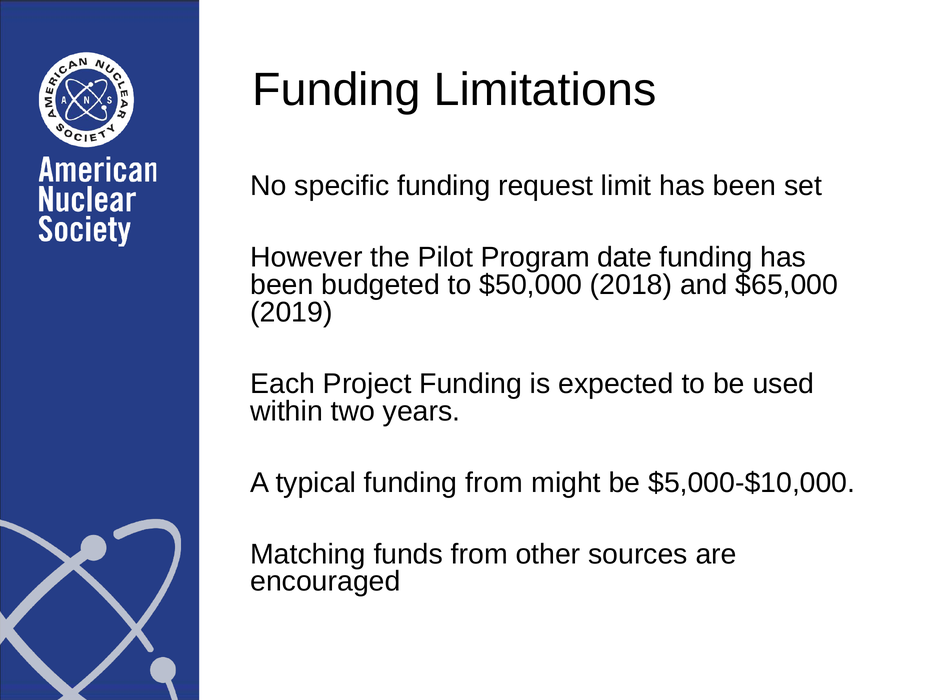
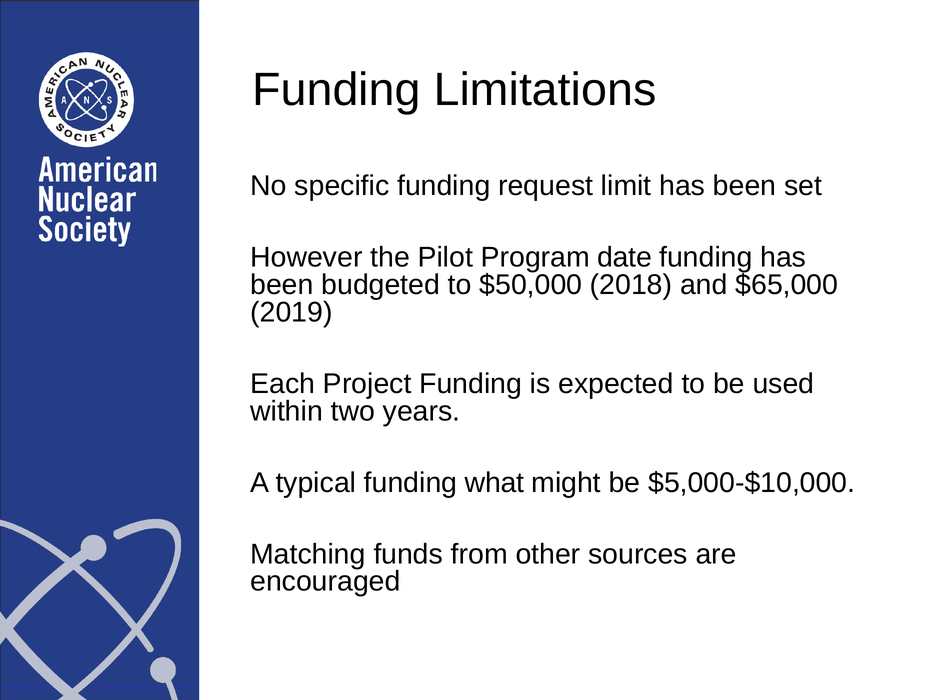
funding from: from -> what
